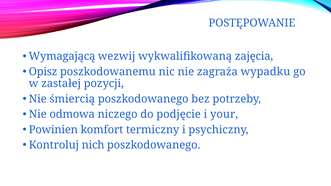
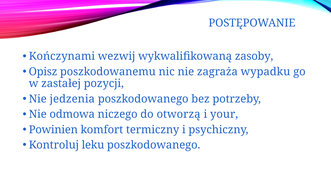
Wymagającą: Wymagającą -> Kończynami
zajęcia: zajęcia -> zasoby
śmiercią: śmiercią -> jedzenia
podjęcie: podjęcie -> otworzą
nich: nich -> leku
